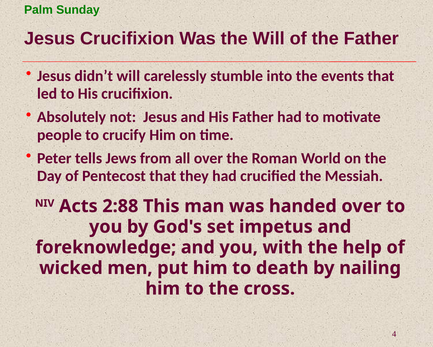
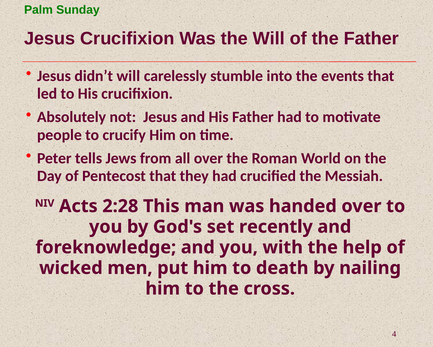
2:88: 2:88 -> 2:28
impetus: impetus -> recently
